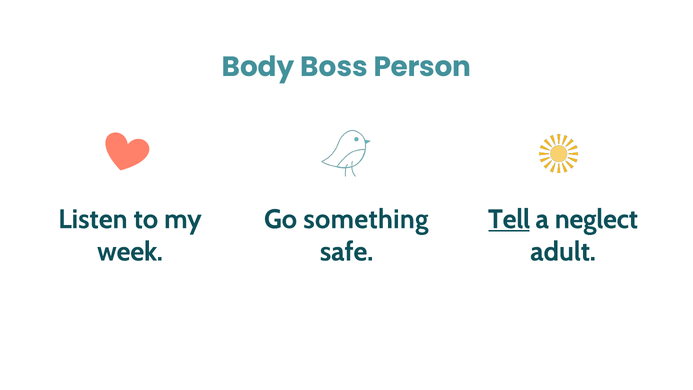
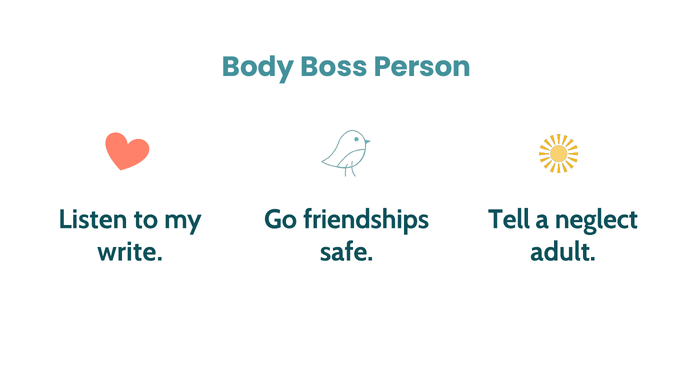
something: something -> friendships
Tell underline: present -> none
week: week -> write
